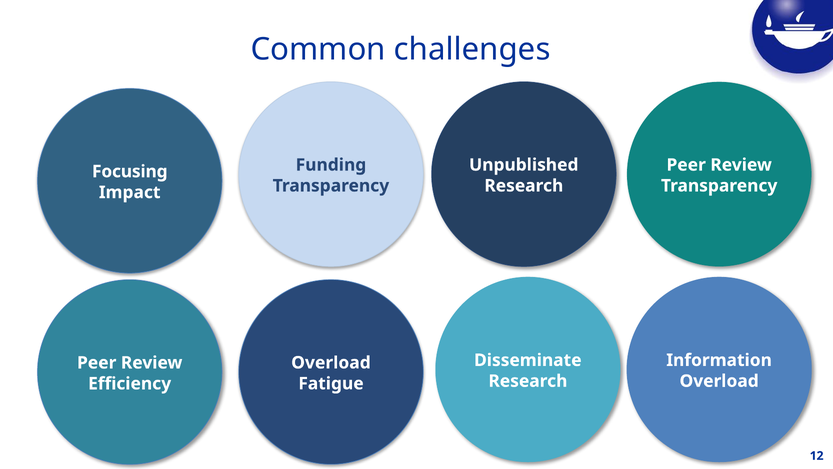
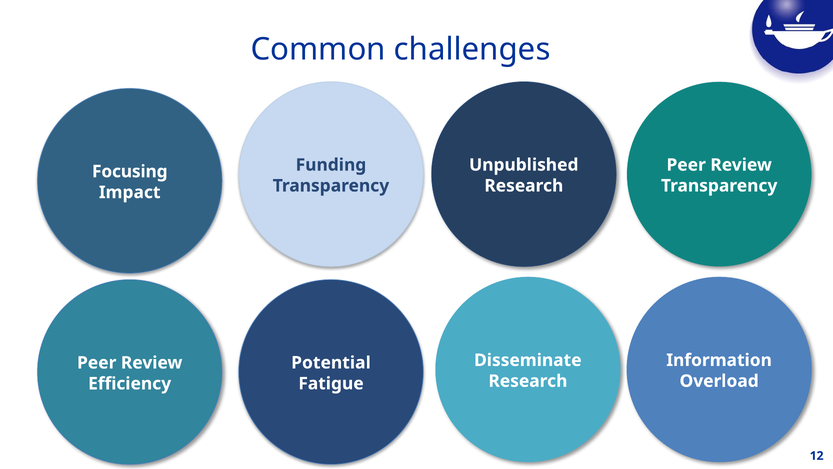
Overload at (331, 362): Overload -> Potential
